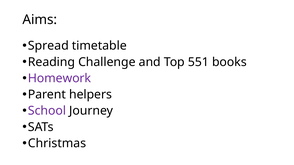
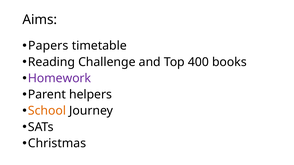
Spread: Spread -> Papers
551: 551 -> 400
School colour: purple -> orange
